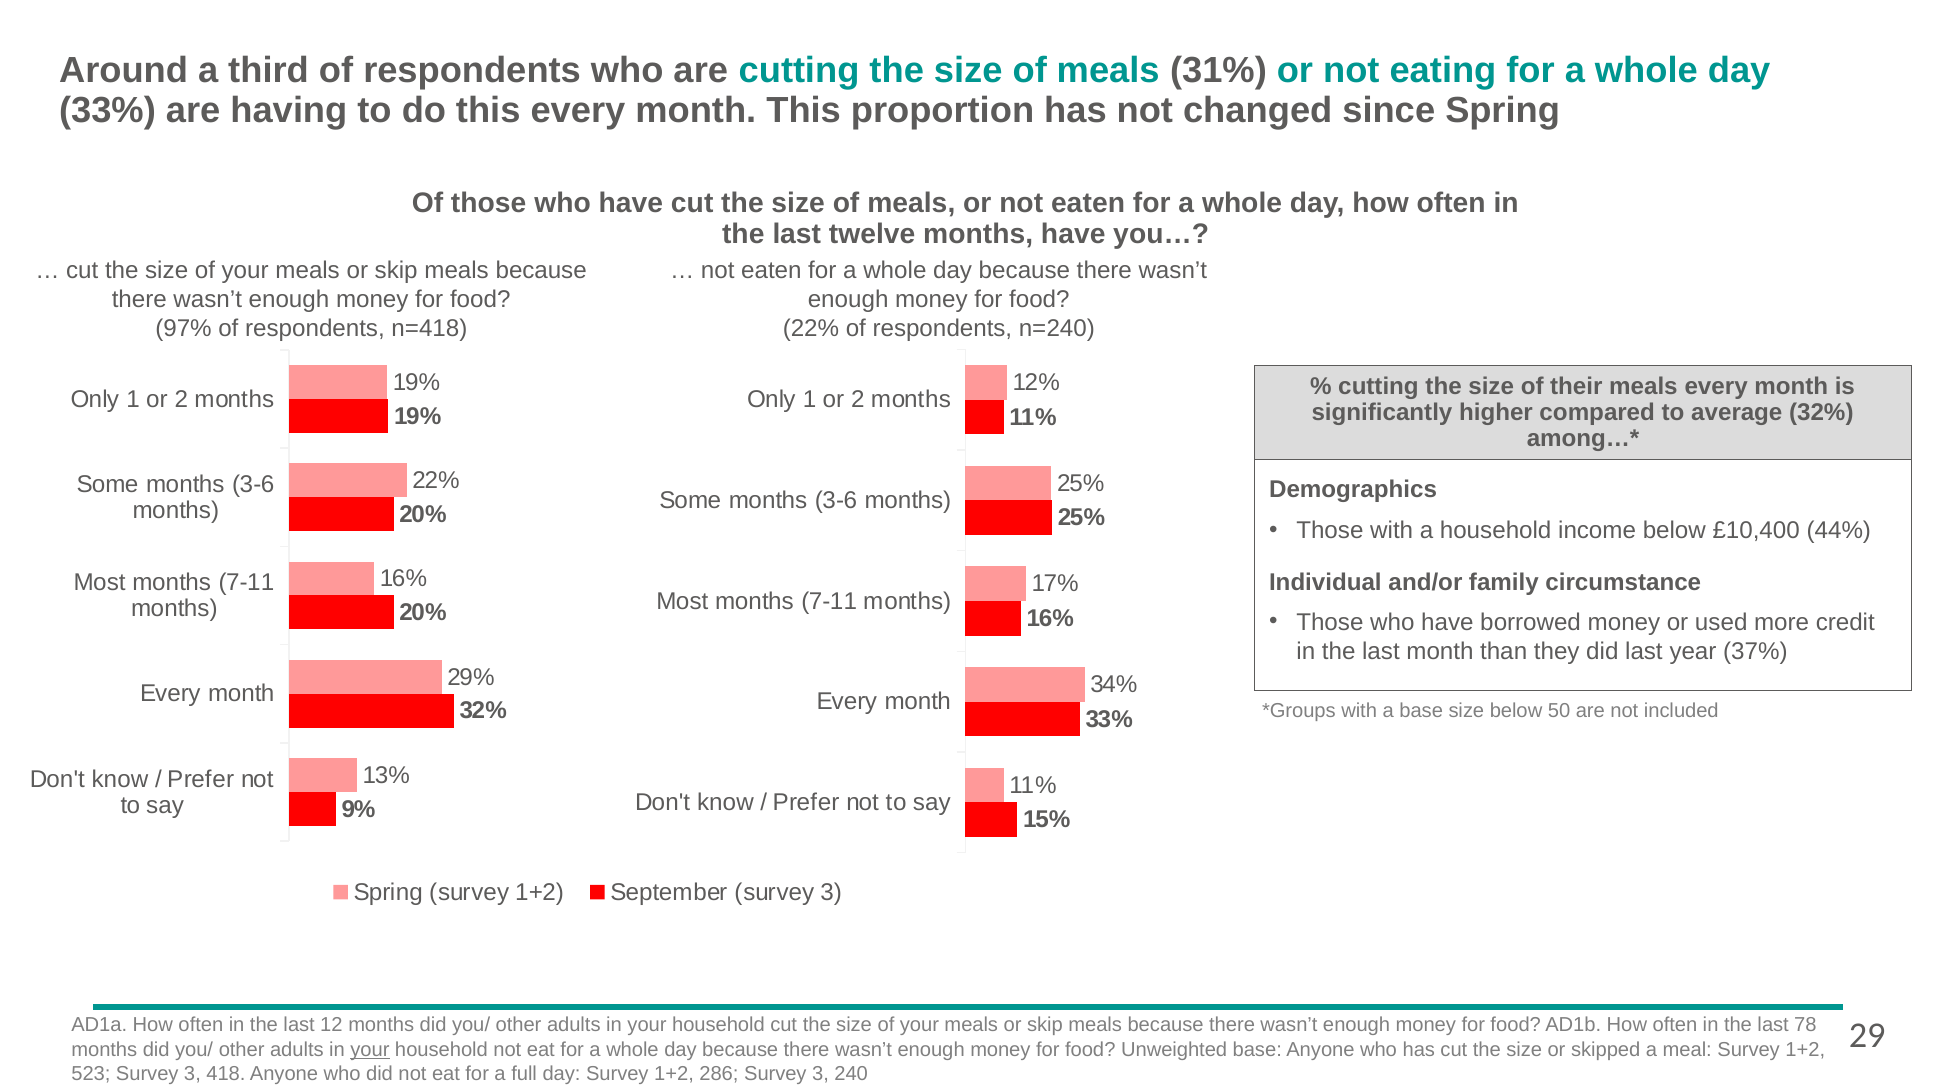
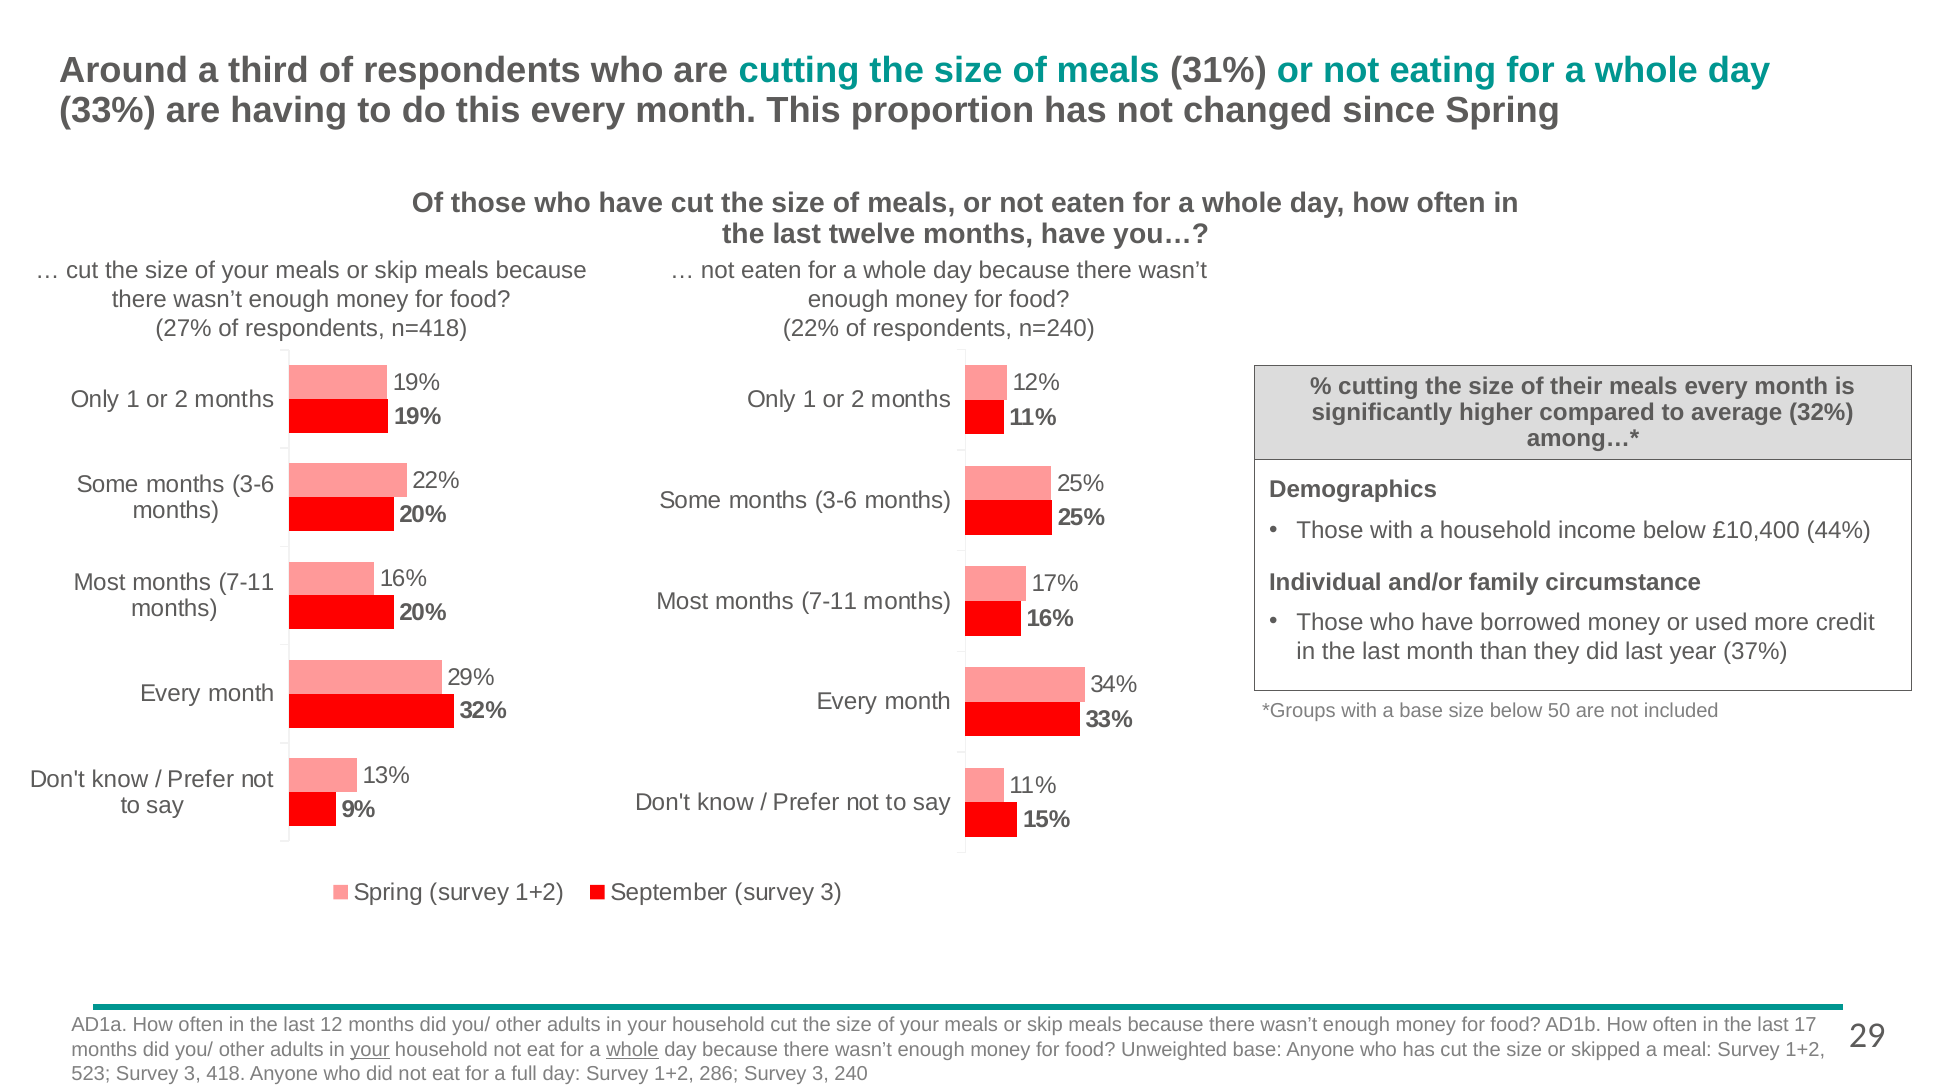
97%: 97% -> 27%
78: 78 -> 17
whole at (632, 1049) underline: none -> present
